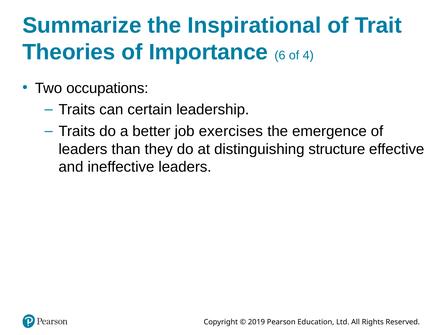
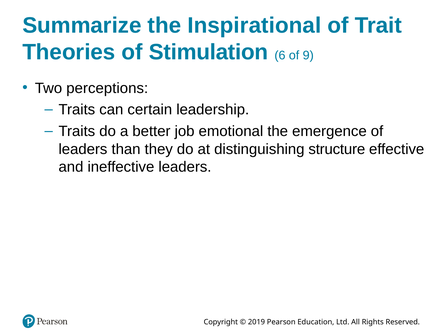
Importance: Importance -> Stimulation
4: 4 -> 9
occupations: occupations -> perceptions
exercises: exercises -> emotional
